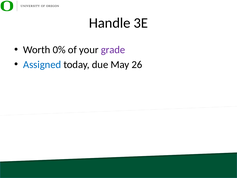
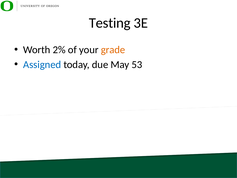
Handle: Handle -> Testing
0%: 0% -> 2%
grade colour: purple -> orange
26: 26 -> 53
